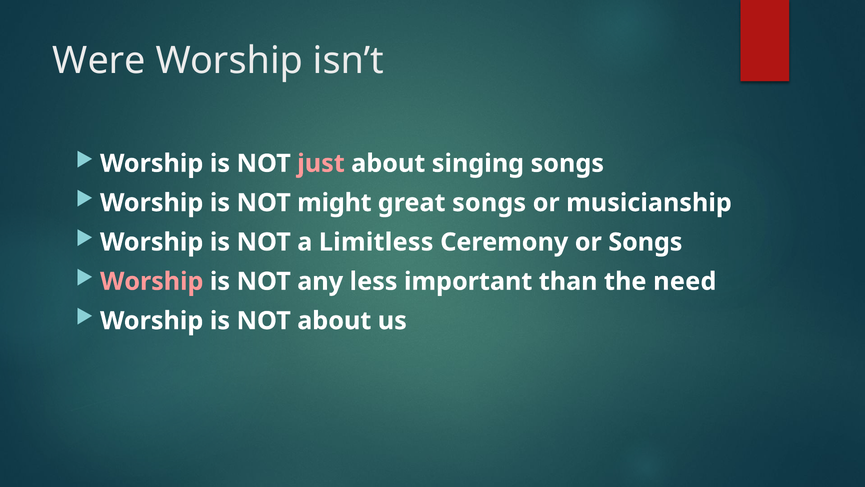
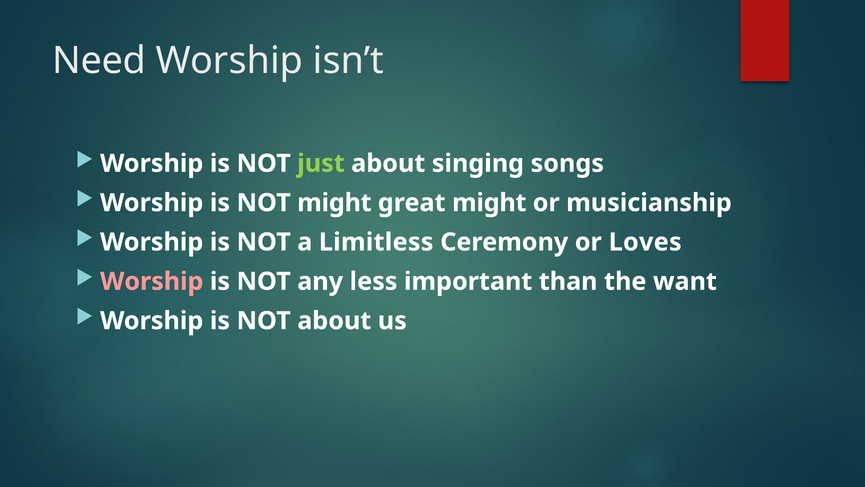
Were: Were -> Need
just colour: pink -> light green
great songs: songs -> might
or Songs: Songs -> Loves
need: need -> want
